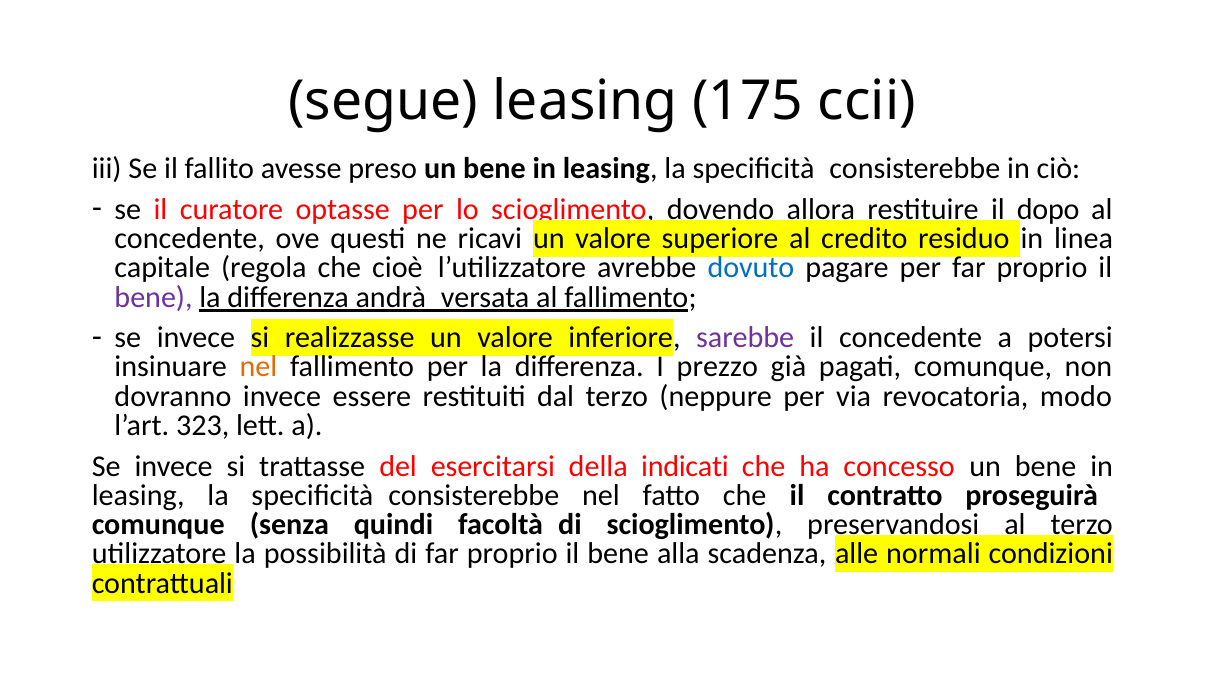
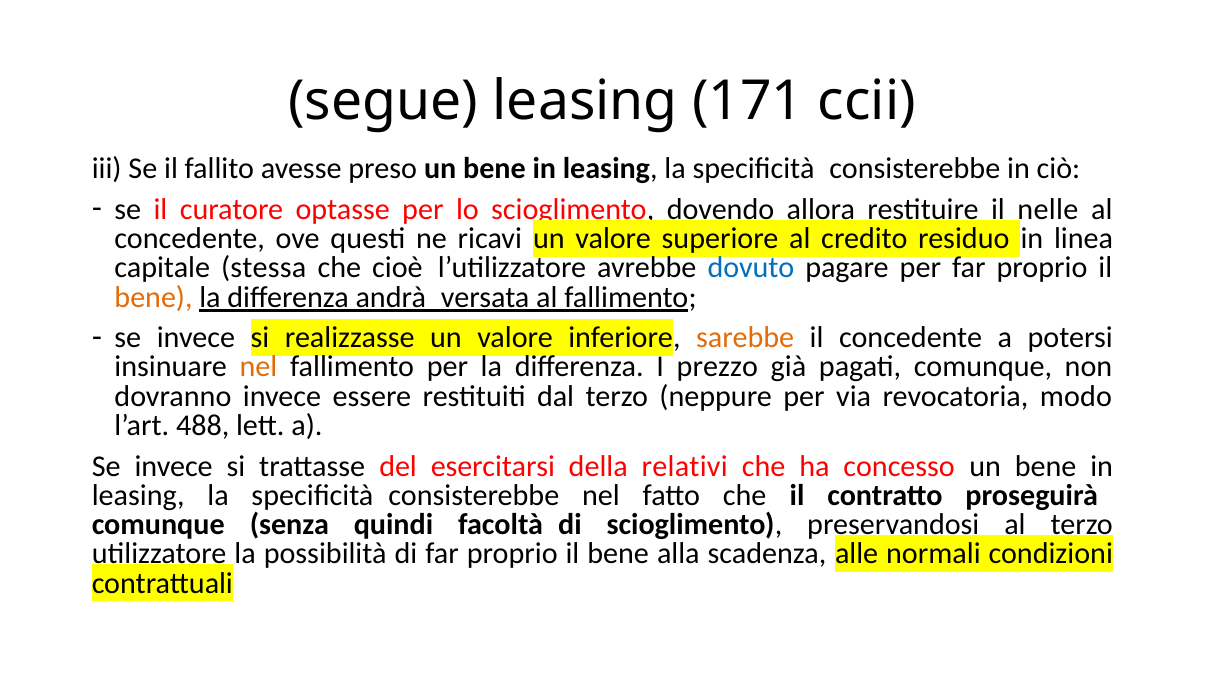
175: 175 -> 171
dopo: dopo -> nelle
regola: regola -> stessa
bene at (154, 297) colour: purple -> orange
sarebbe colour: purple -> orange
323: 323 -> 488
indicati: indicati -> relativi
